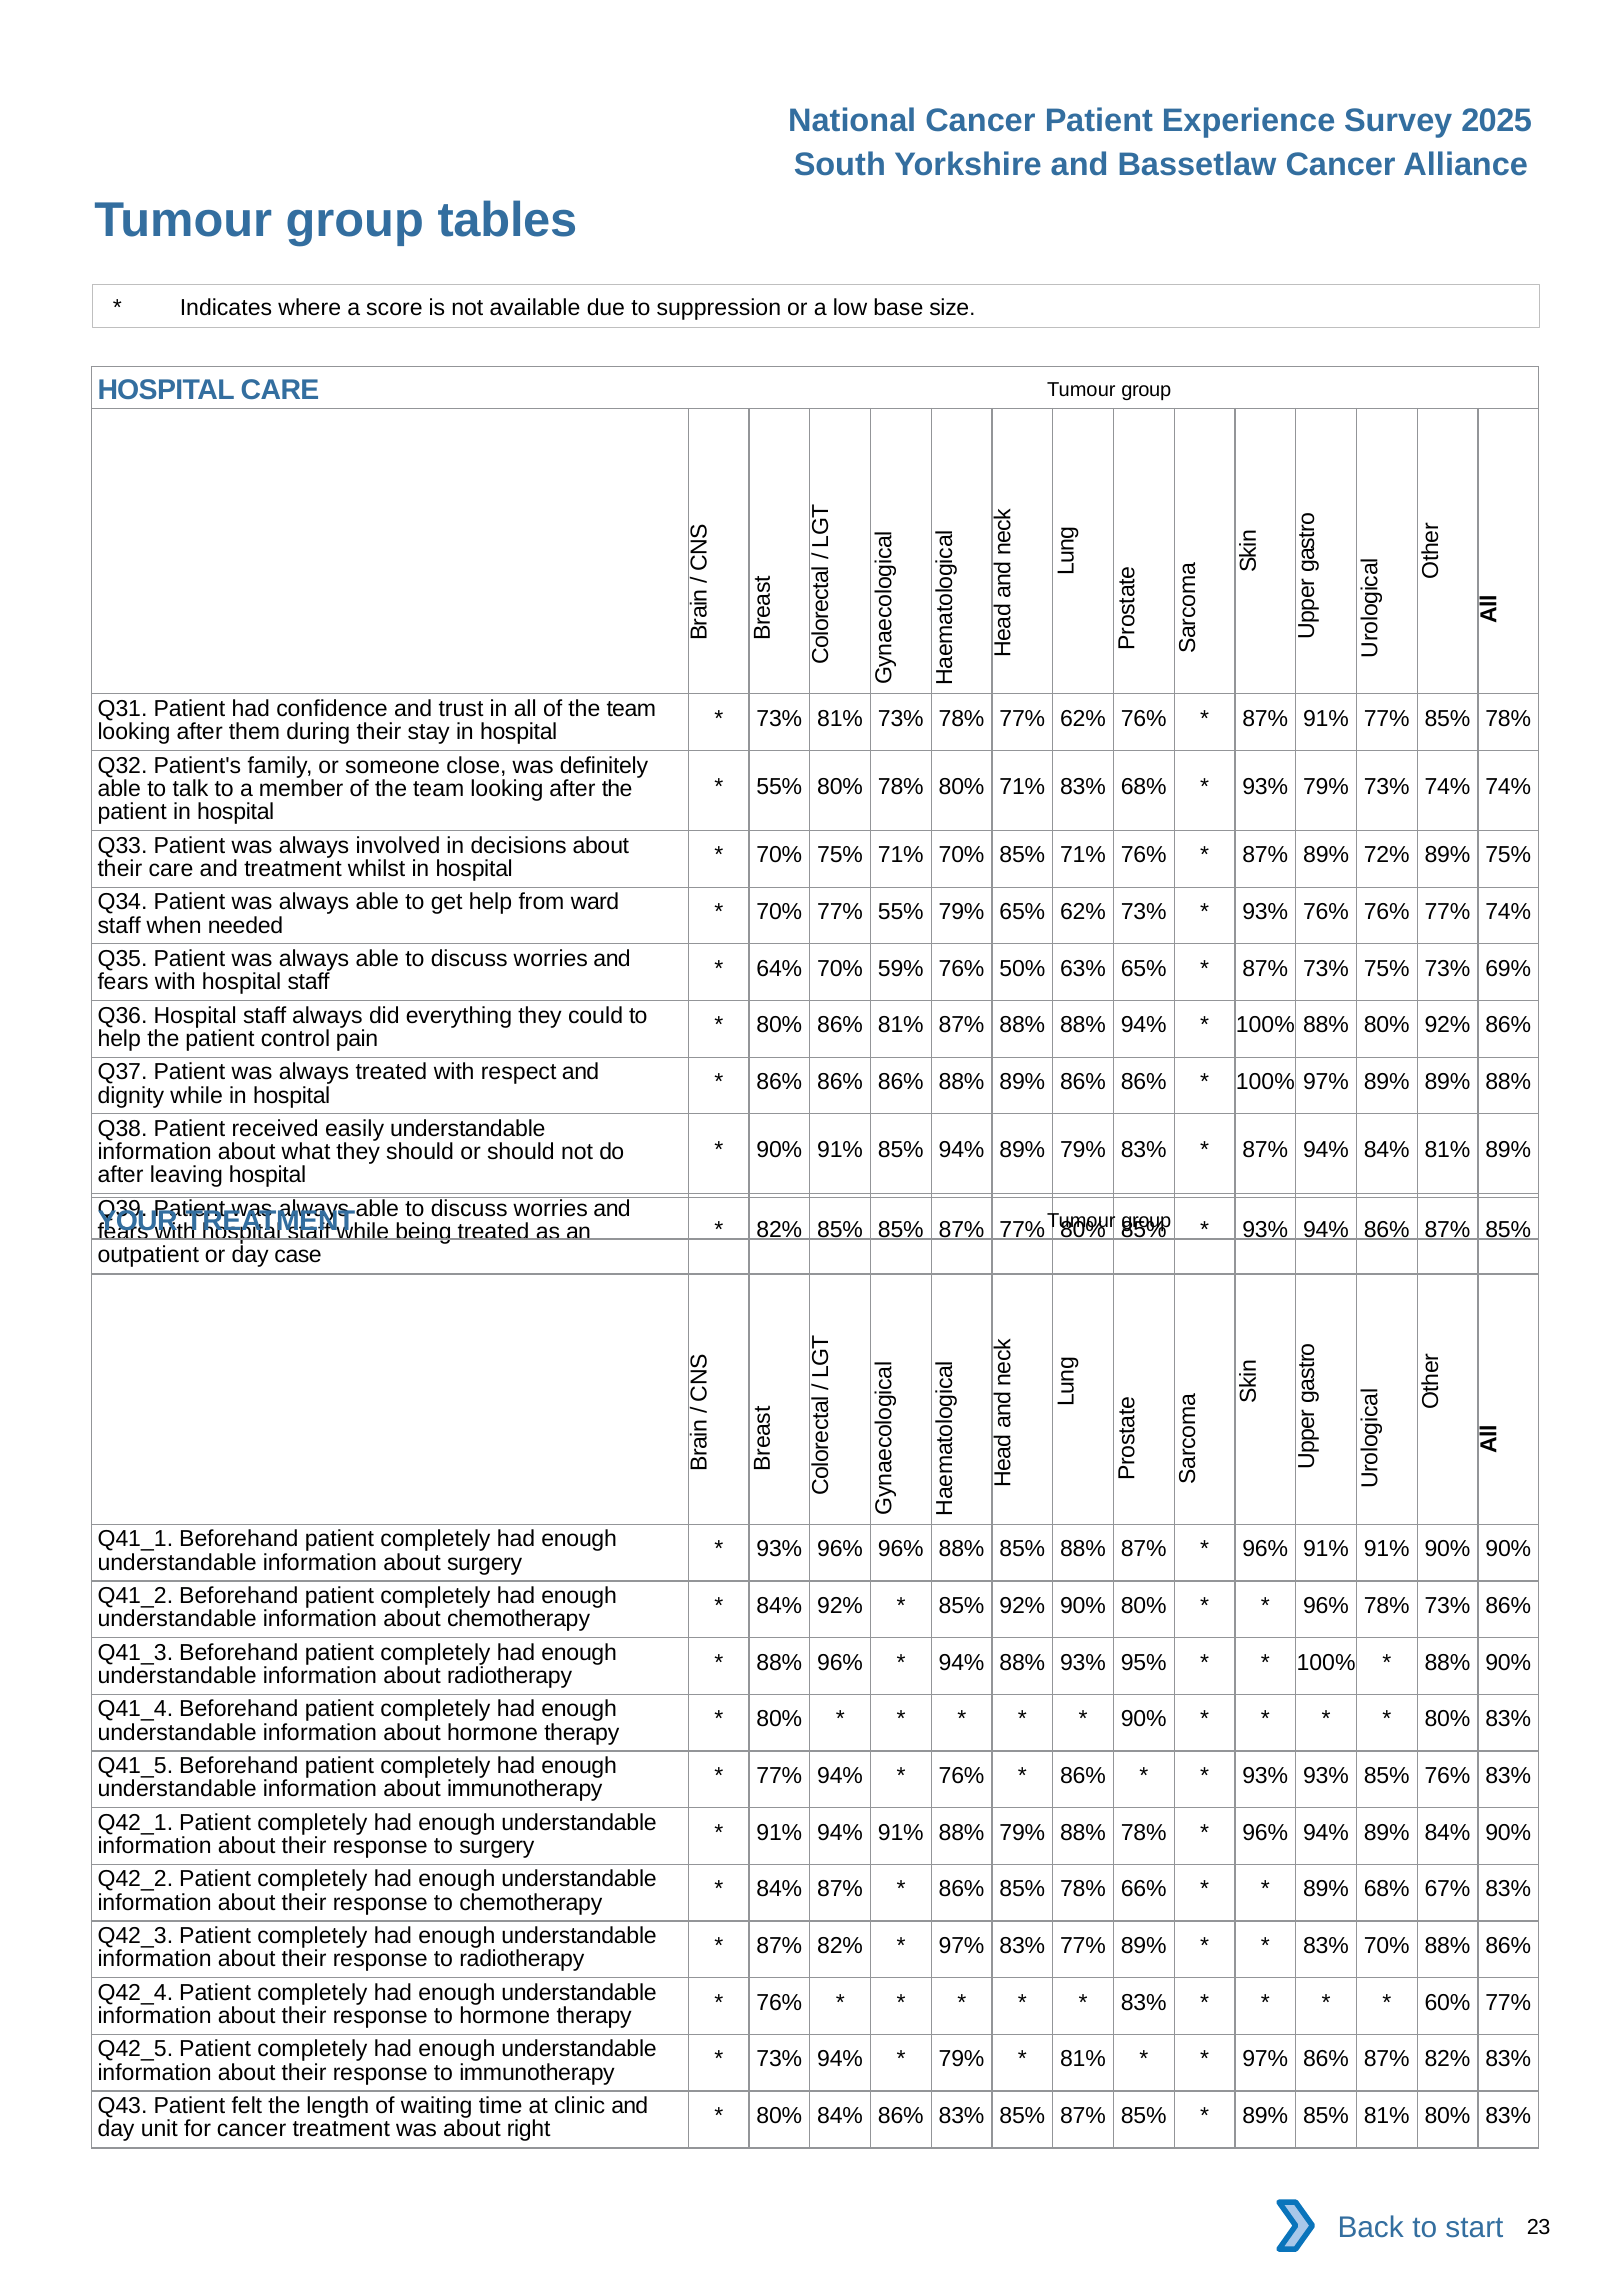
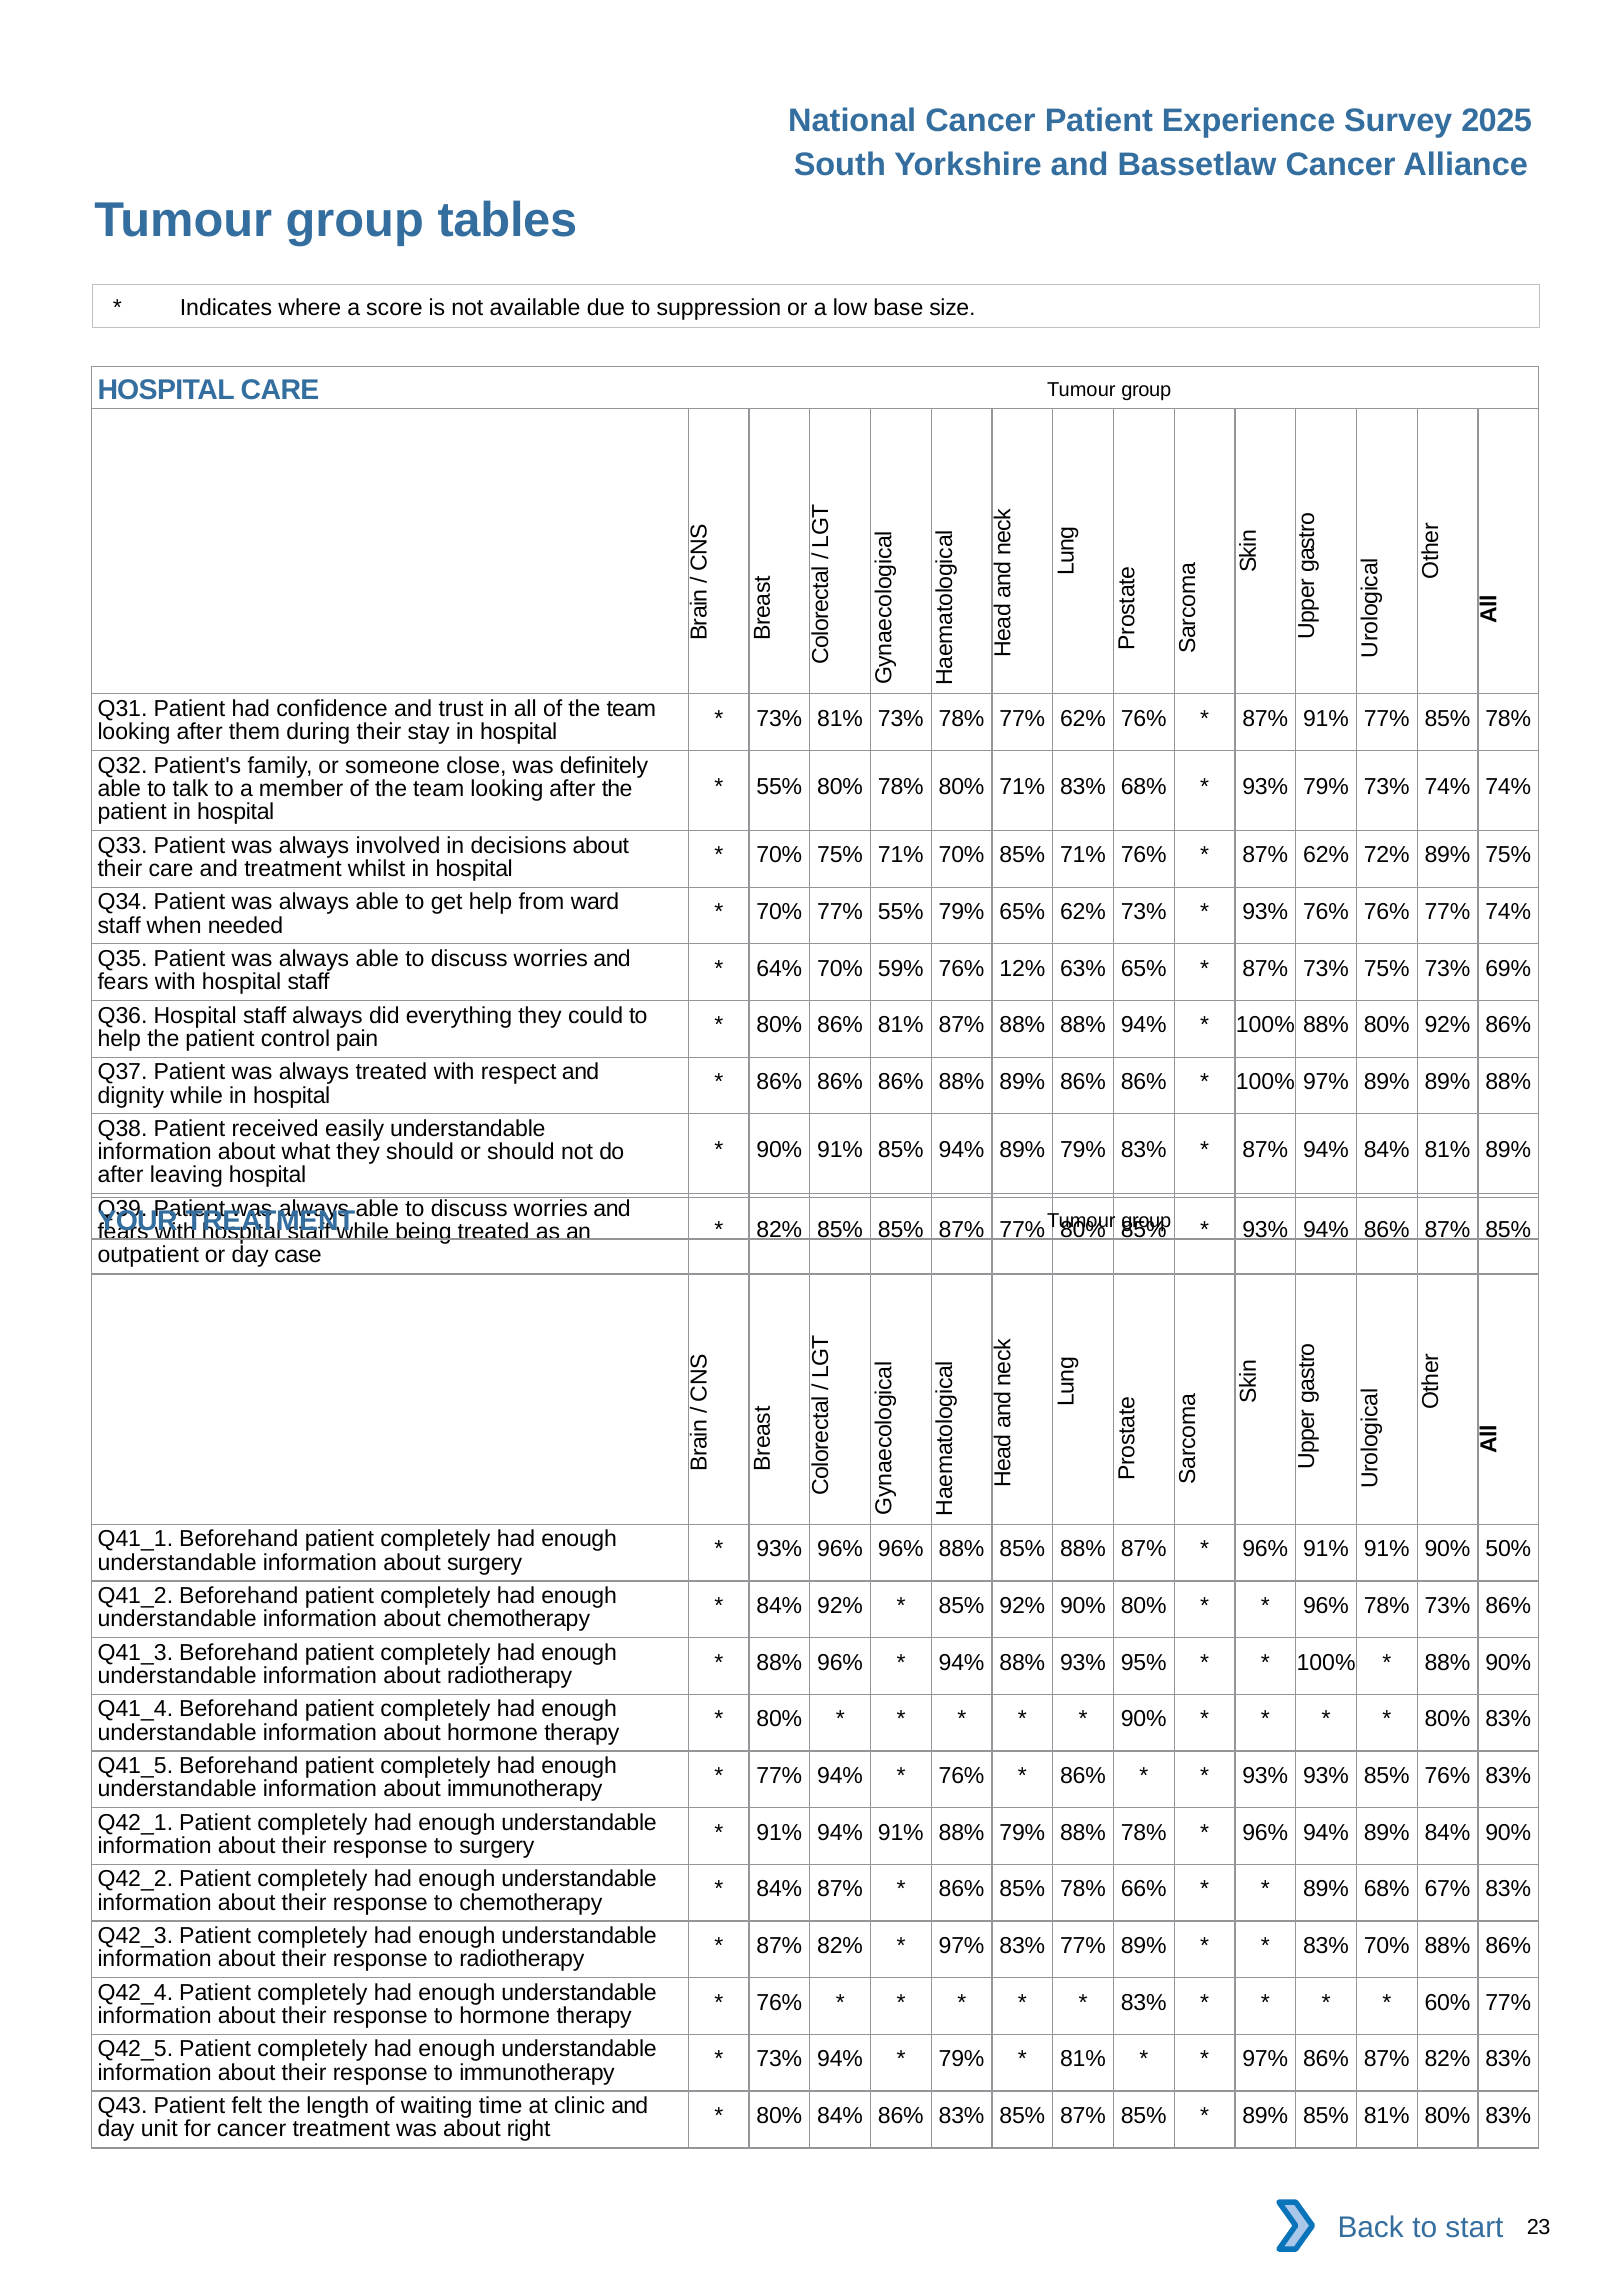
87% 89%: 89% -> 62%
50%: 50% -> 12%
90% 90%: 90% -> 50%
